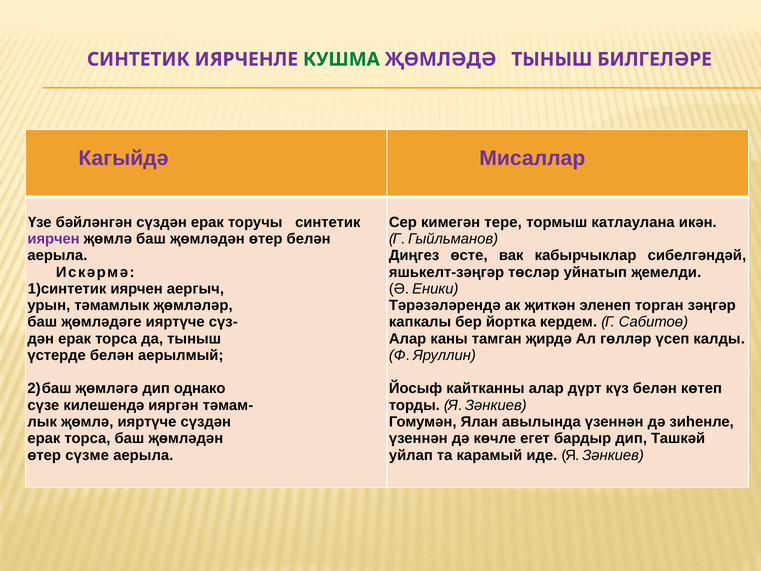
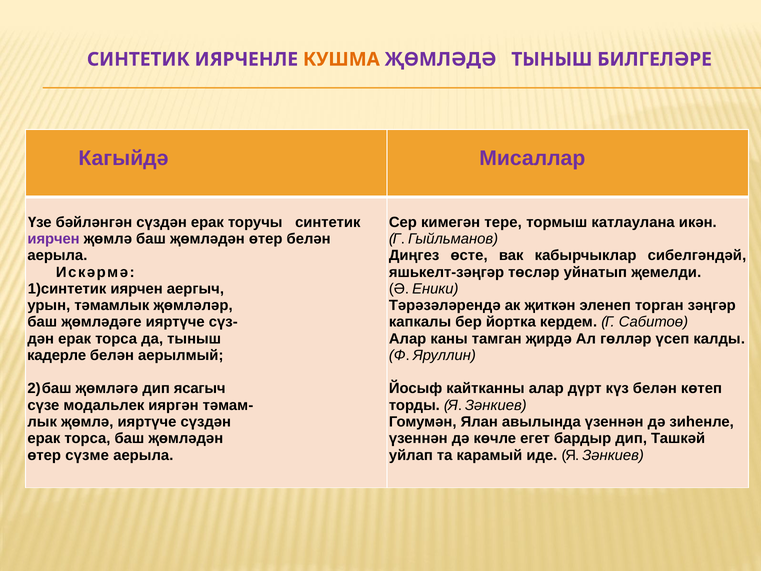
КУШМА colour: green -> orange
үстерде: үстерде -> кадерле
однако: однако -> ясагыч
килешендә: килешендә -> модальлек
